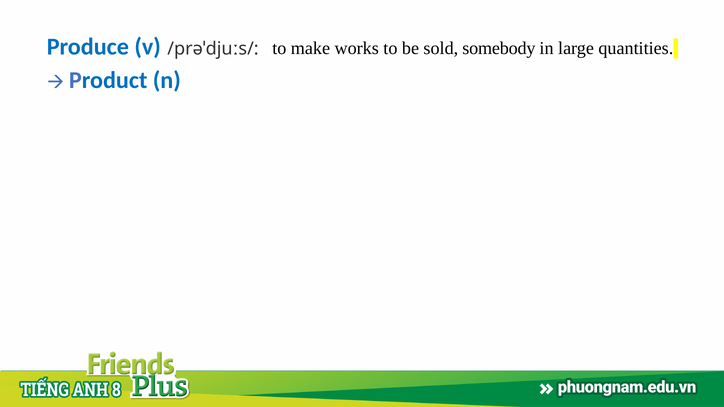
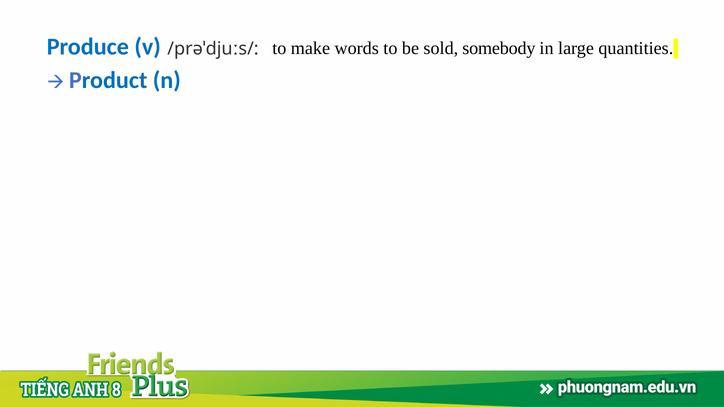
works: works -> words
